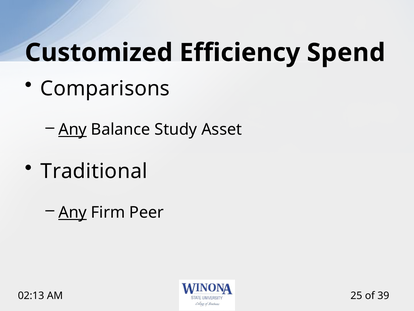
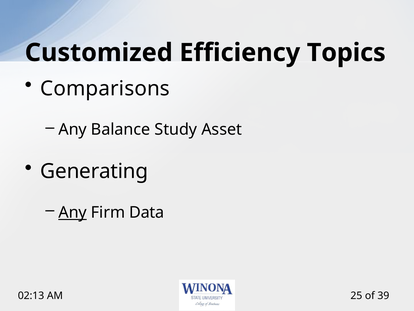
Spend: Spend -> Topics
Any at (73, 129) underline: present -> none
Traditional: Traditional -> Generating
Peer: Peer -> Data
